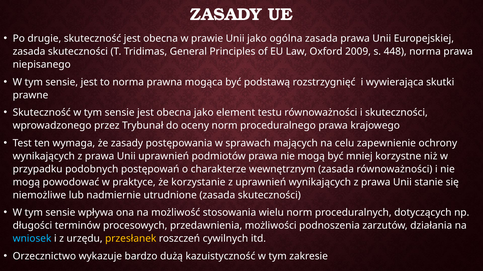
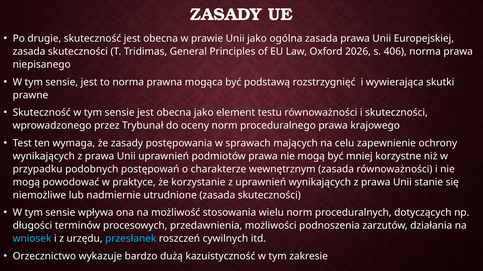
2009: 2009 -> 2026
448: 448 -> 406
przesłanek colour: yellow -> light blue
